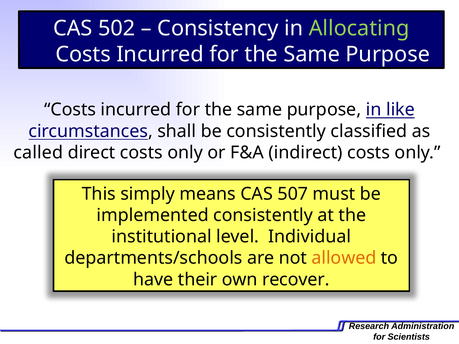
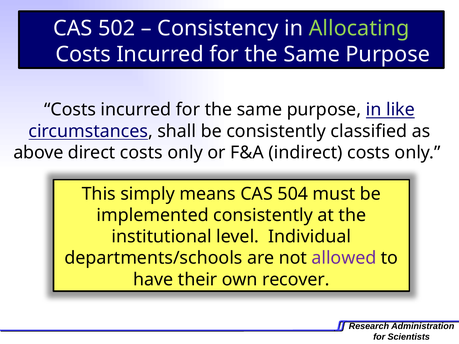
called: called -> above
507: 507 -> 504
allowed colour: orange -> purple
